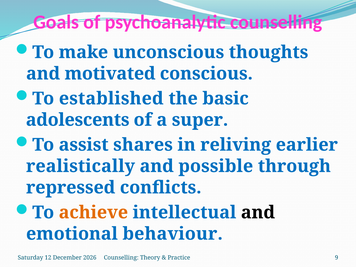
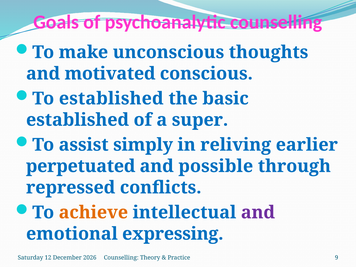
adolescents at (78, 120): adolescents -> established
shares: shares -> simply
realistically: realistically -> perpetuated
and at (258, 212) colour: black -> purple
behaviour: behaviour -> expressing
